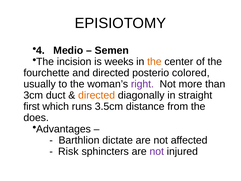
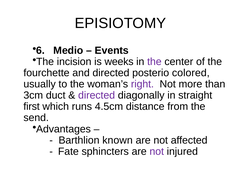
4: 4 -> 6
Semen: Semen -> Events
the at (154, 62) colour: orange -> purple
directed at (97, 95) colour: orange -> purple
3.5cm: 3.5cm -> 4.5cm
does: does -> send
dictate: dictate -> known
Risk: Risk -> Fate
